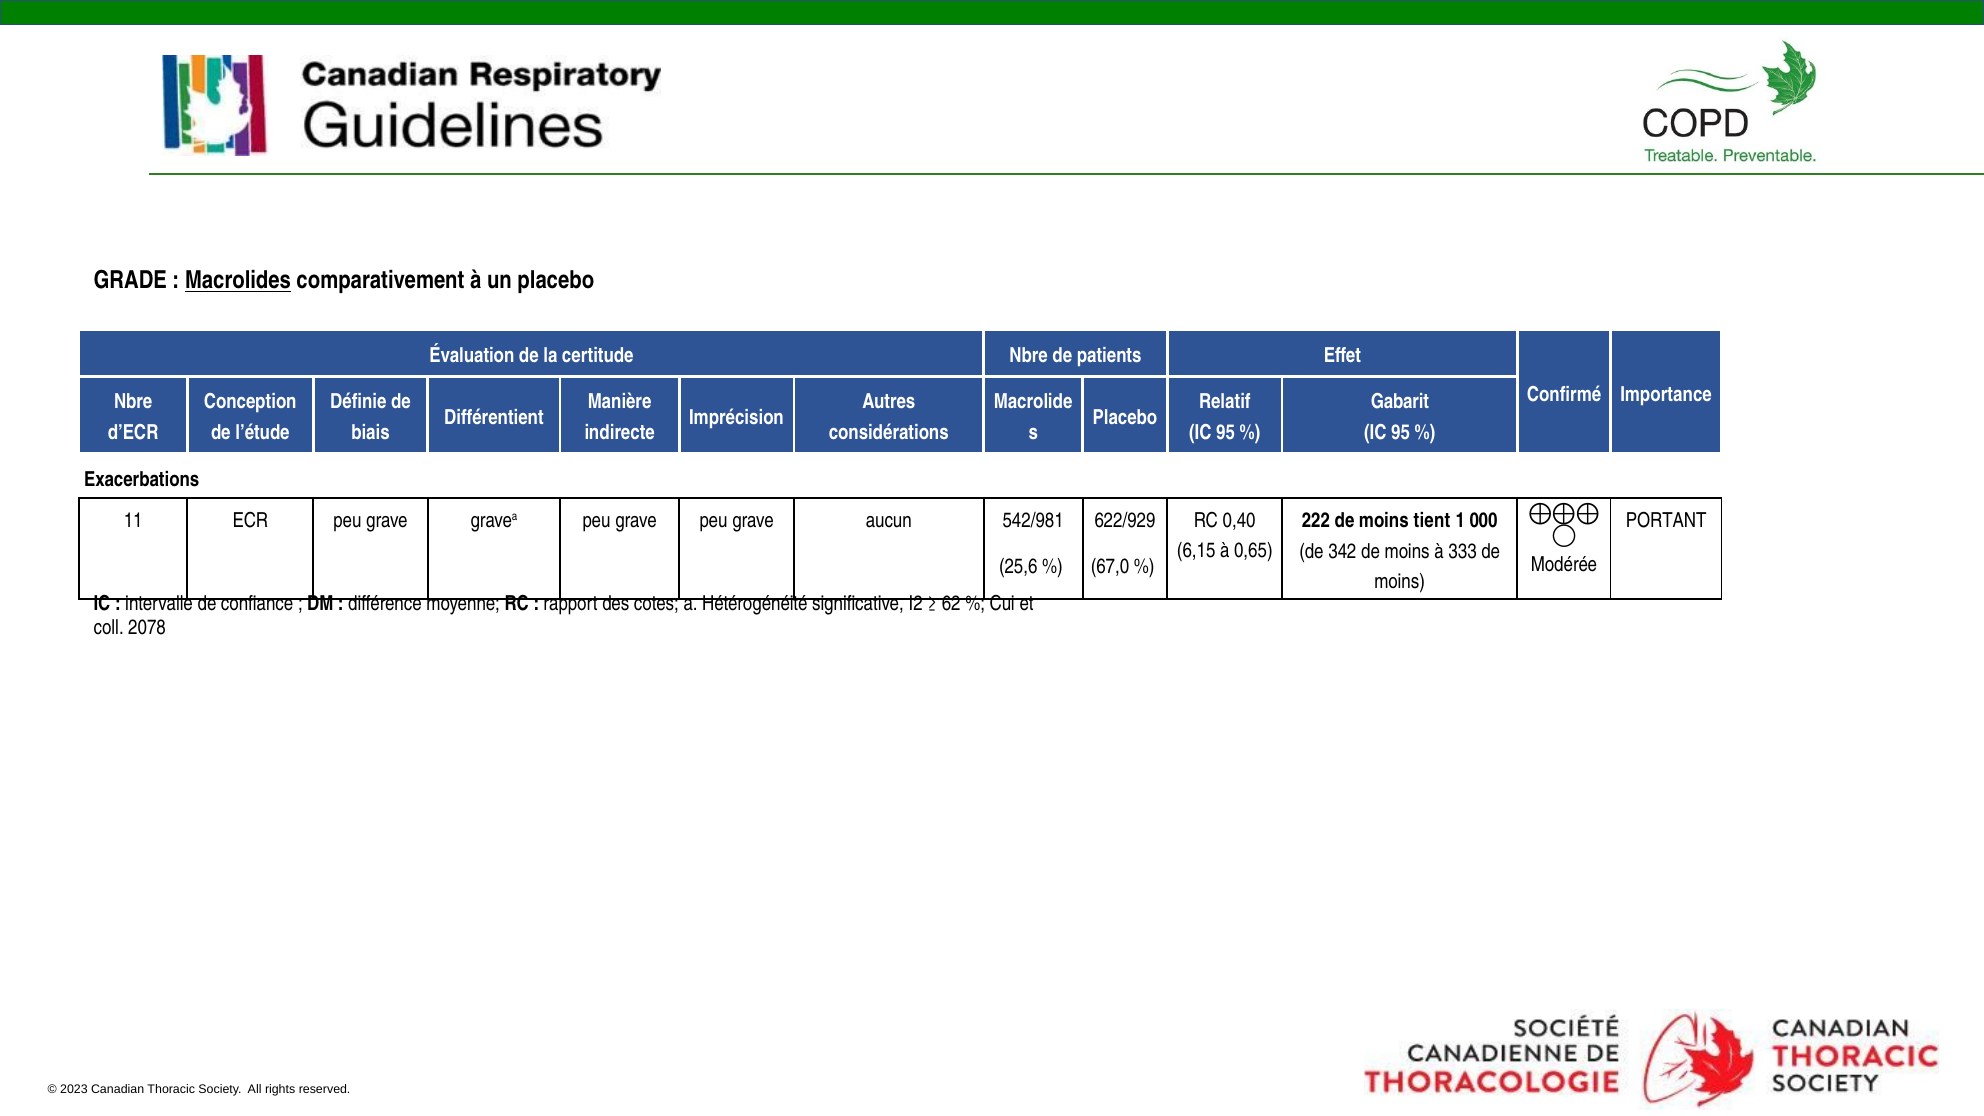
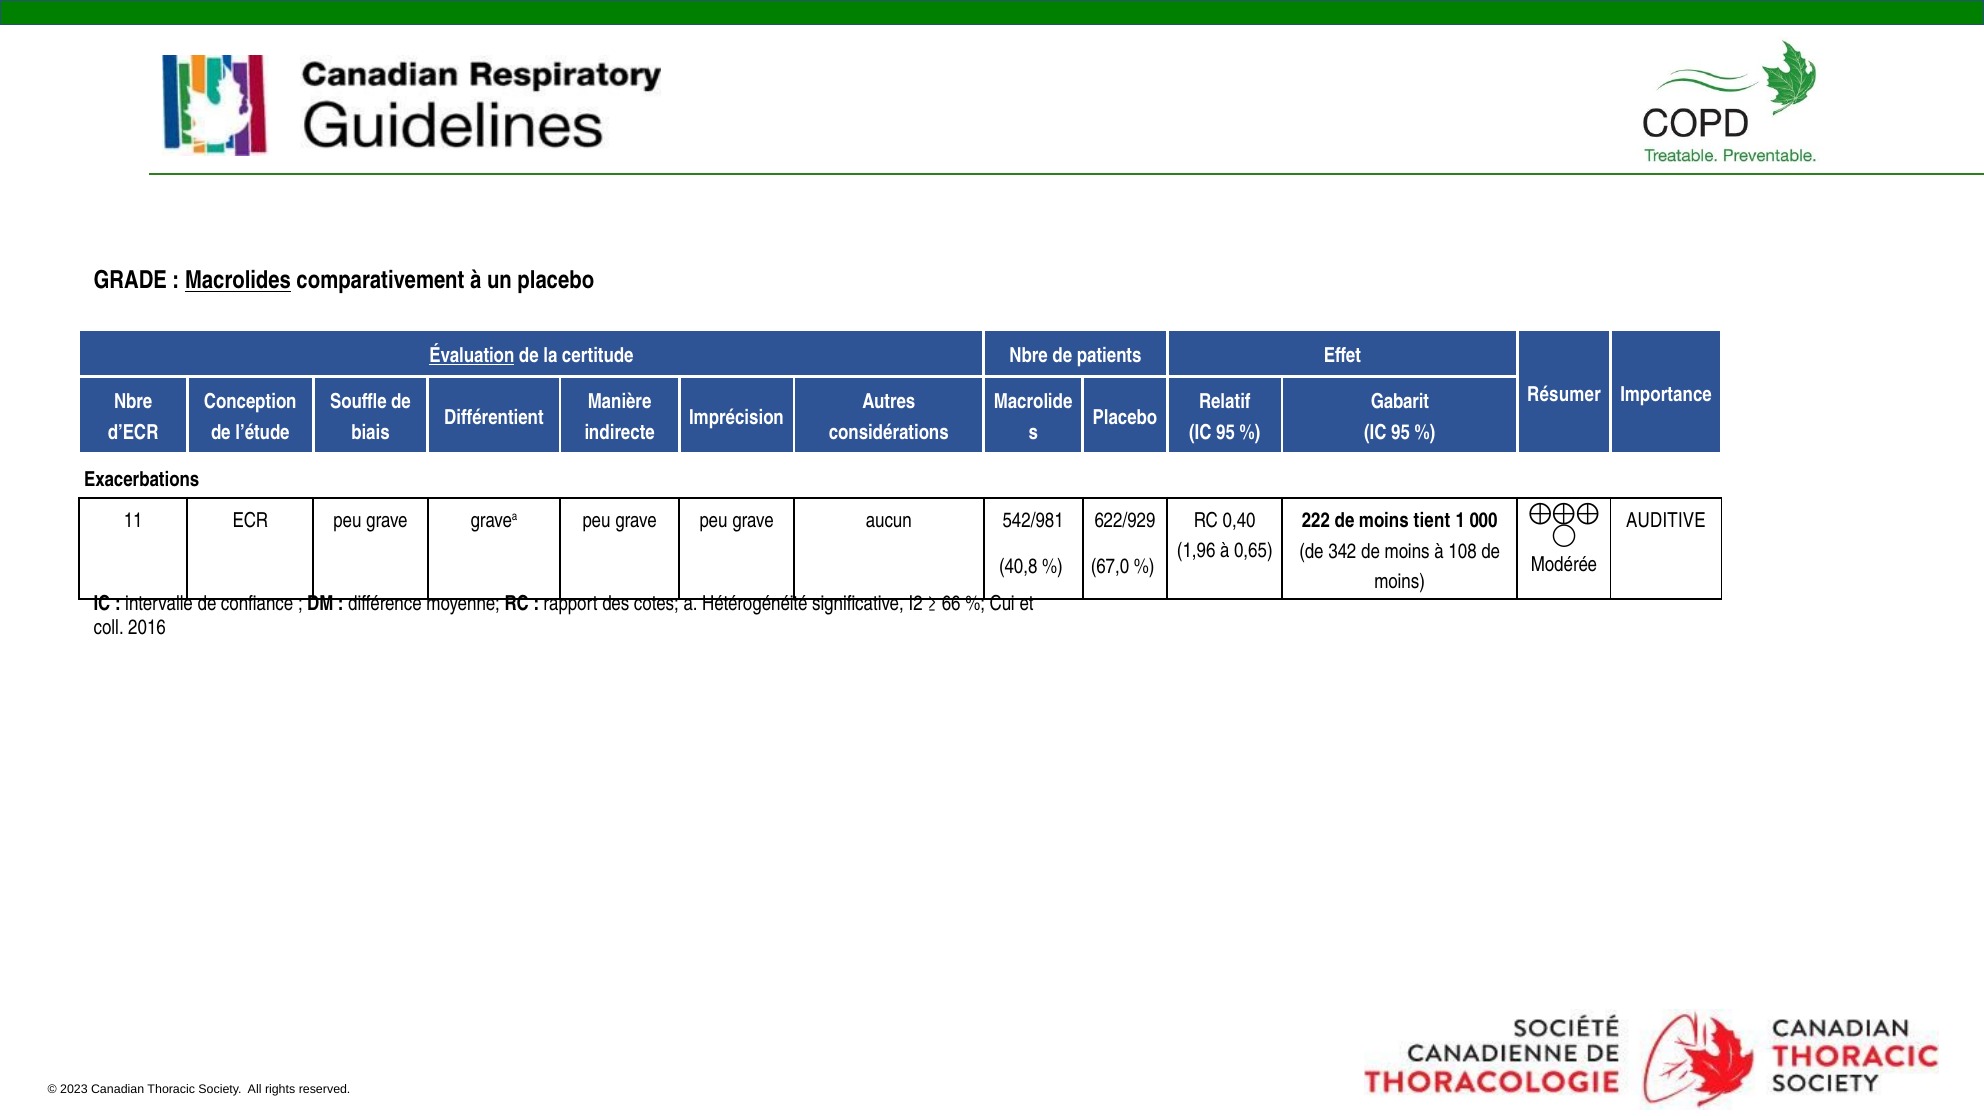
Évaluation underline: none -> present
Confirmé: Confirmé -> Résumer
Définie: Définie -> Souffle
PORTANT: PORTANT -> AUDITIVE
6,15: 6,15 -> 1,96
333: 333 -> 108
25,6: 25,6 -> 40,8
62: 62 -> 66
2078: 2078 -> 2016
